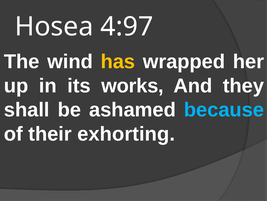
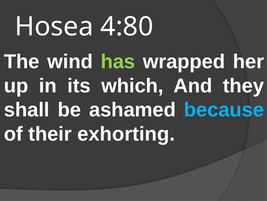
4:97: 4:97 -> 4:80
has colour: yellow -> light green
works: works -> which
